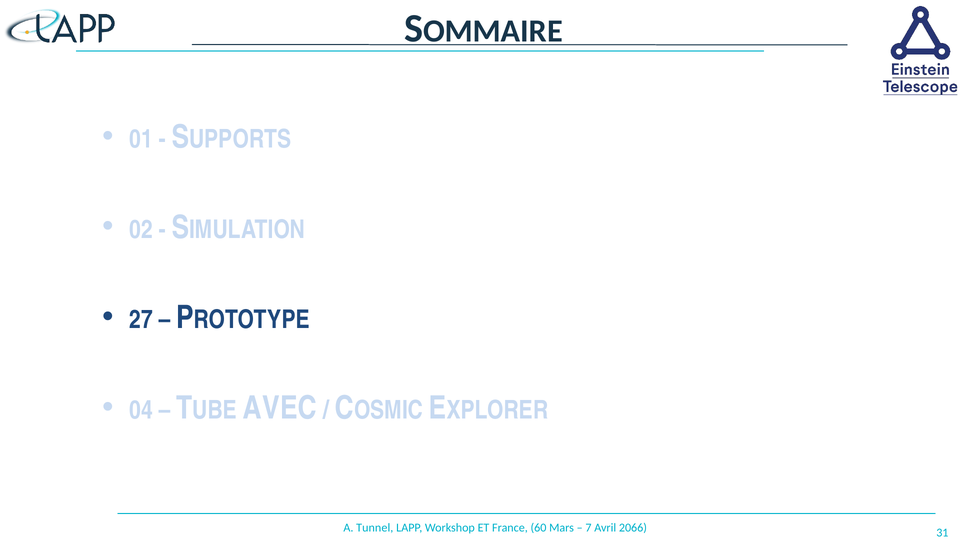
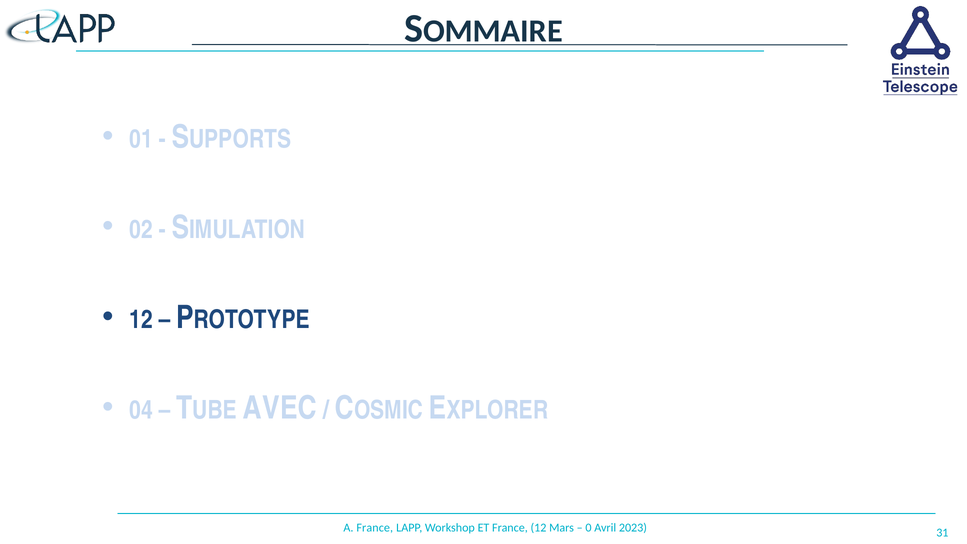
27 at (141, 320): 27 -> 12
A Tunnel: Tunnel -> France
France 60: 60 -> 12
7: 7 -> 0
2066: 2066 -> 2023
